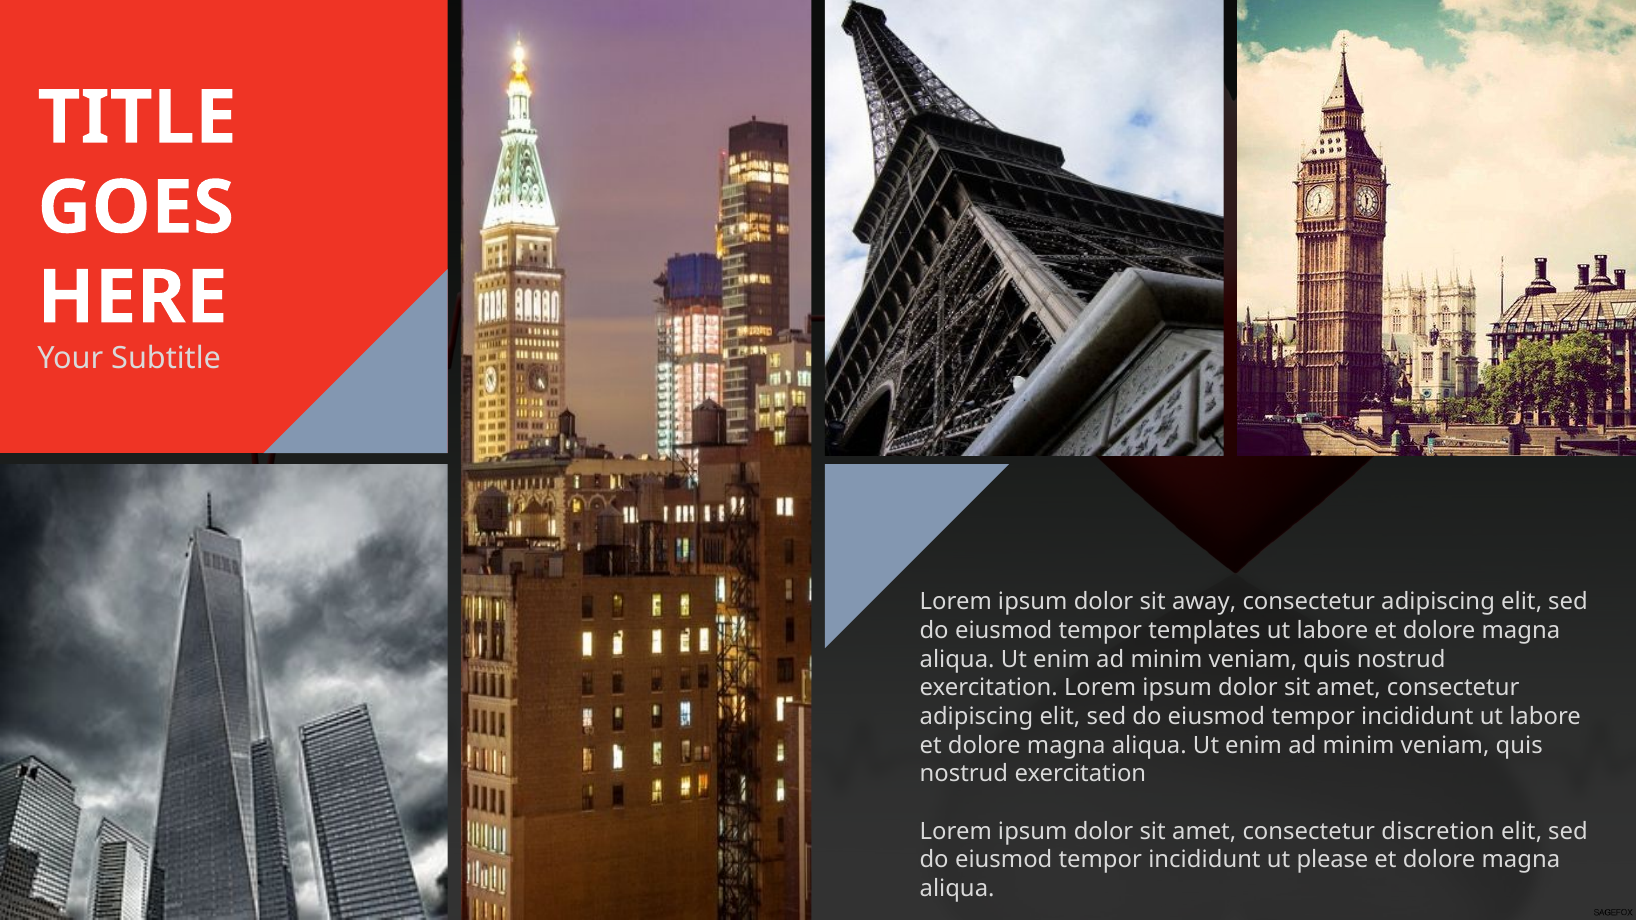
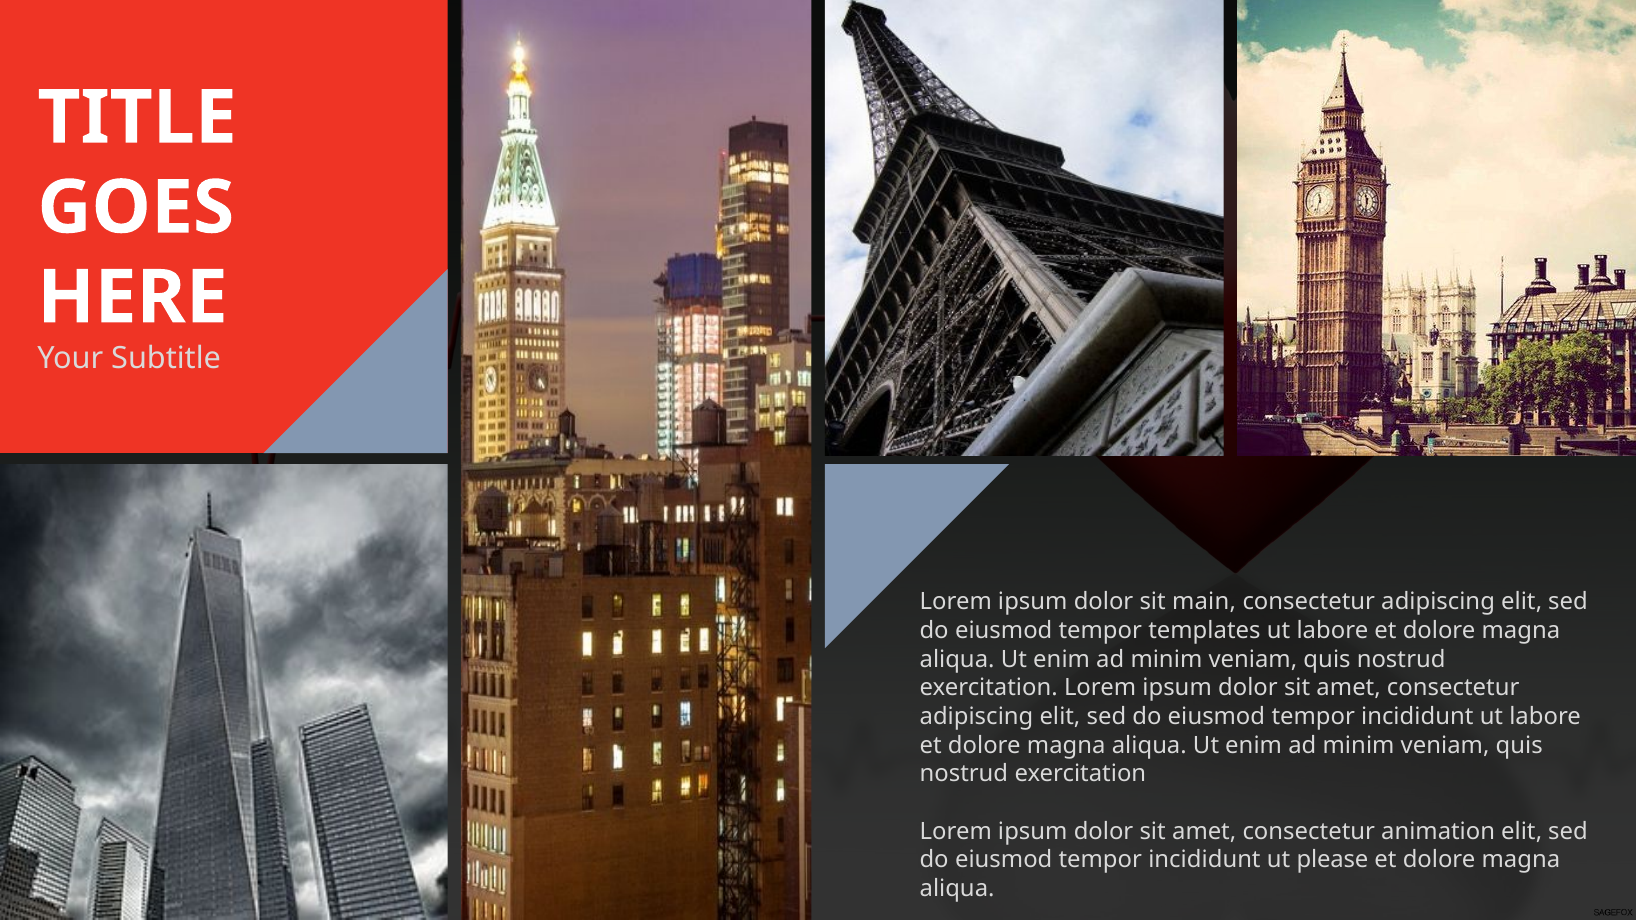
away: away -> main
discretion: discretion -> animation
